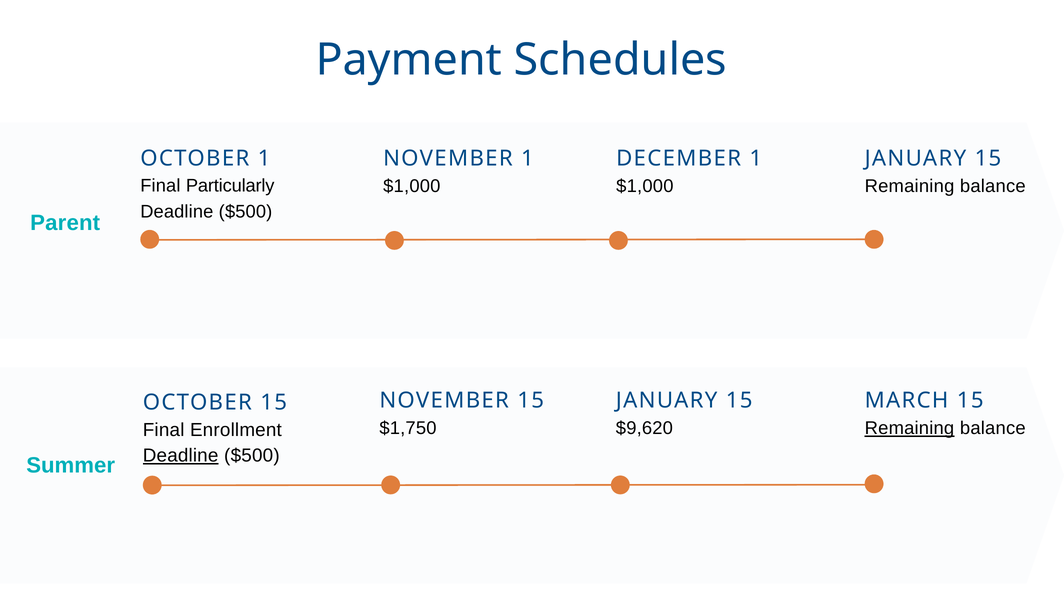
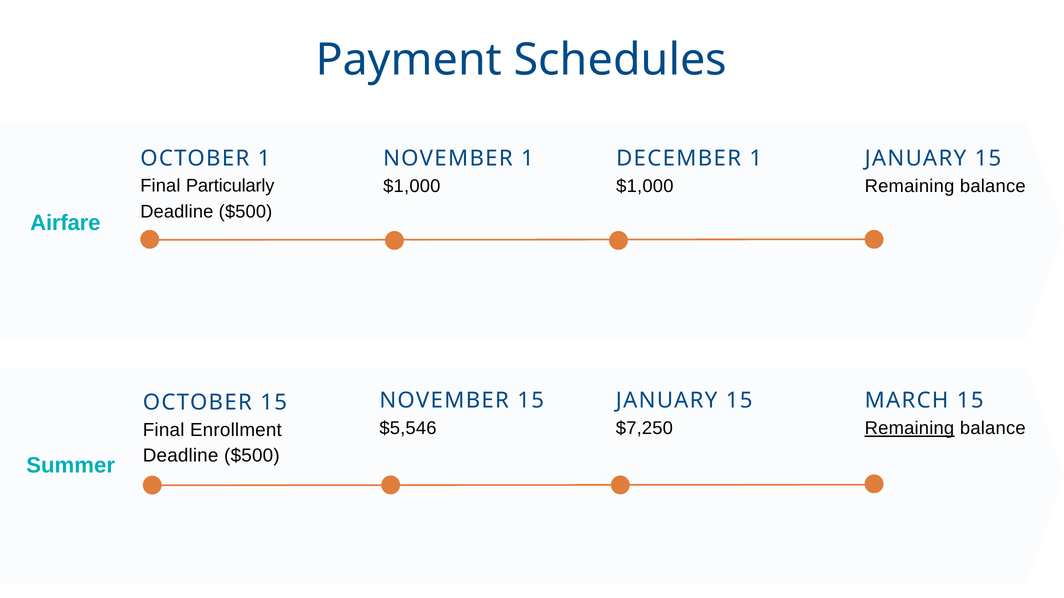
Parent: Parent -> Airfare
$1,750: $1,750 -> $5,546
$9,620: $9,620 -> $7,250
Deadline at (181, 456) underline: present -> none
